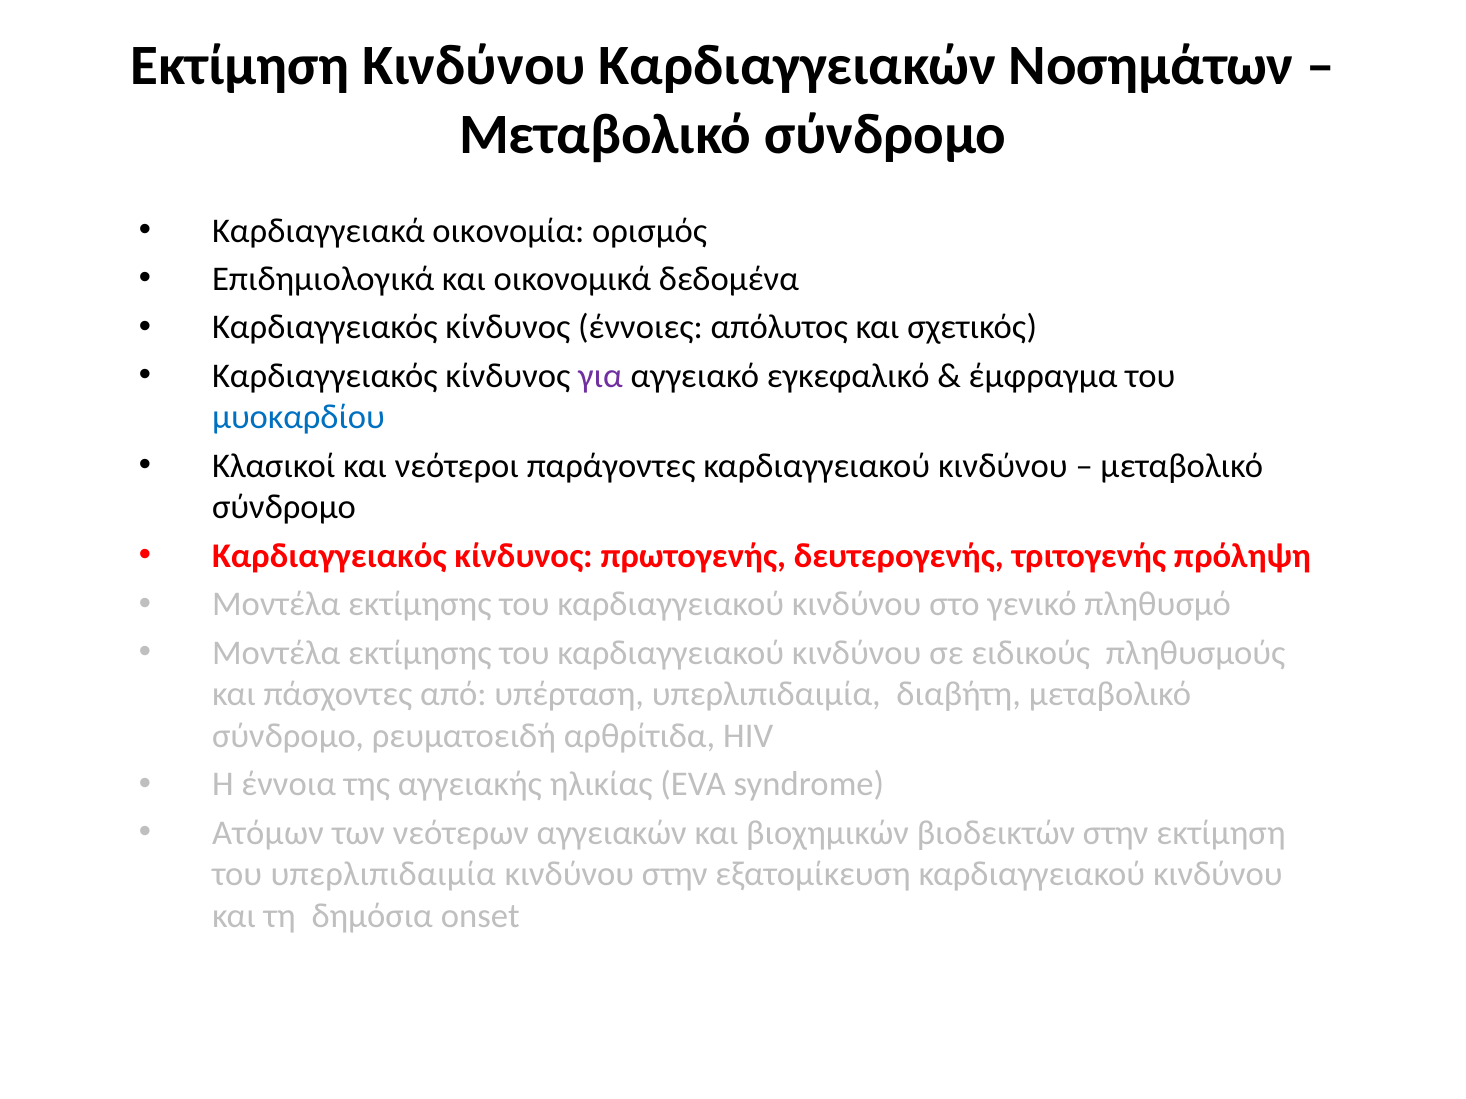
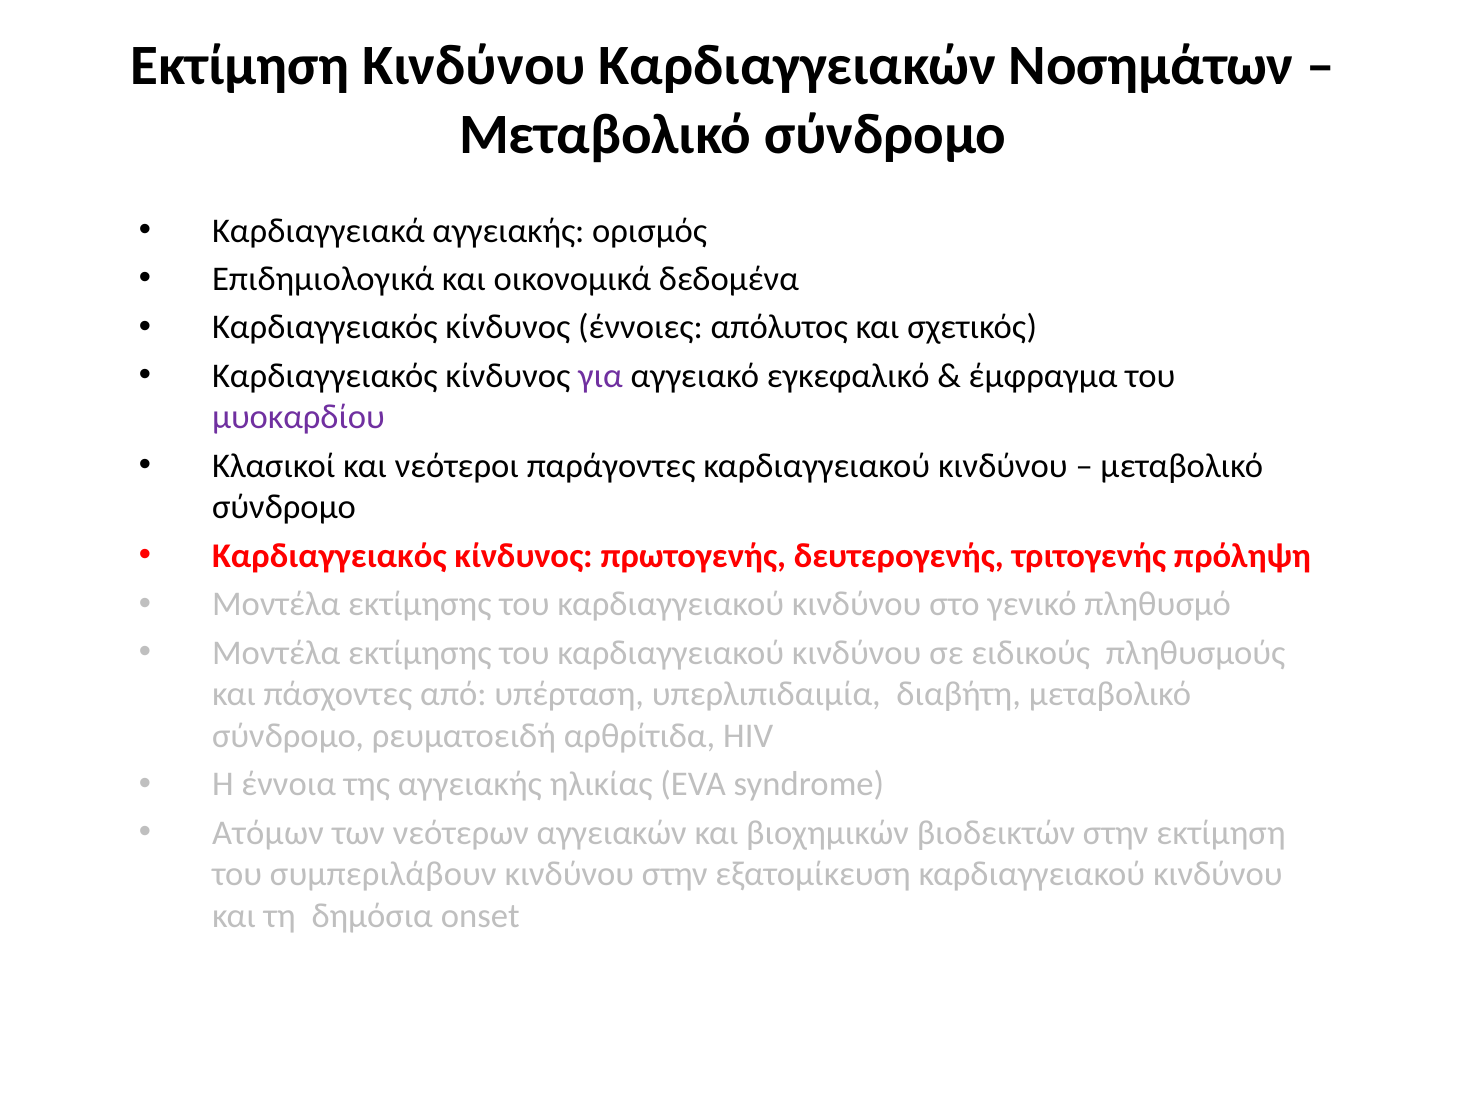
Καρδιαγγειακά οικονομία: οικονομία -> αγγειακής
μυοκαρδίου colour: blue -> purple
του υπερλιπιδαιμία: υπερλιπιδαιμία -> συμπεριλάβουν
